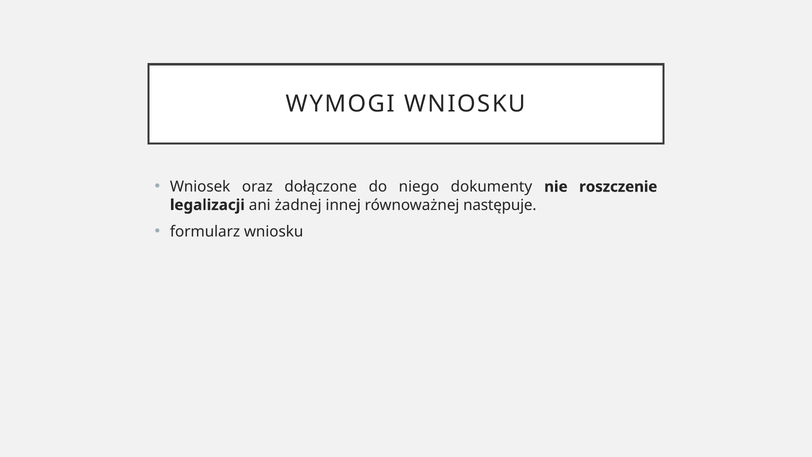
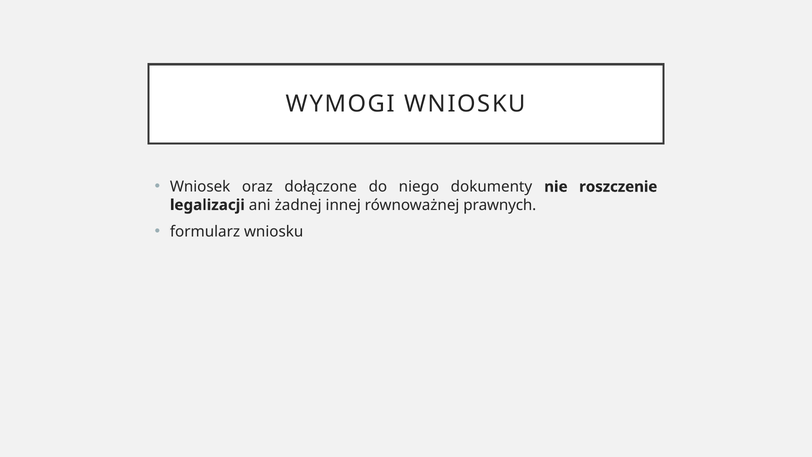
następuje: następuje -> prawnych
